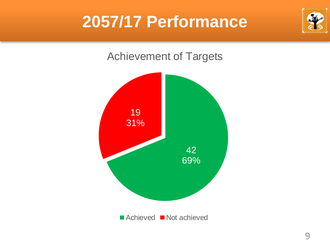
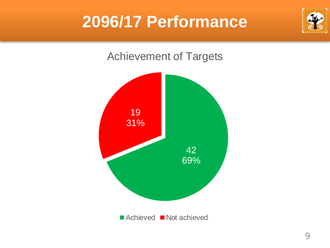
2057/17: 2057/17 -> 2096/17
